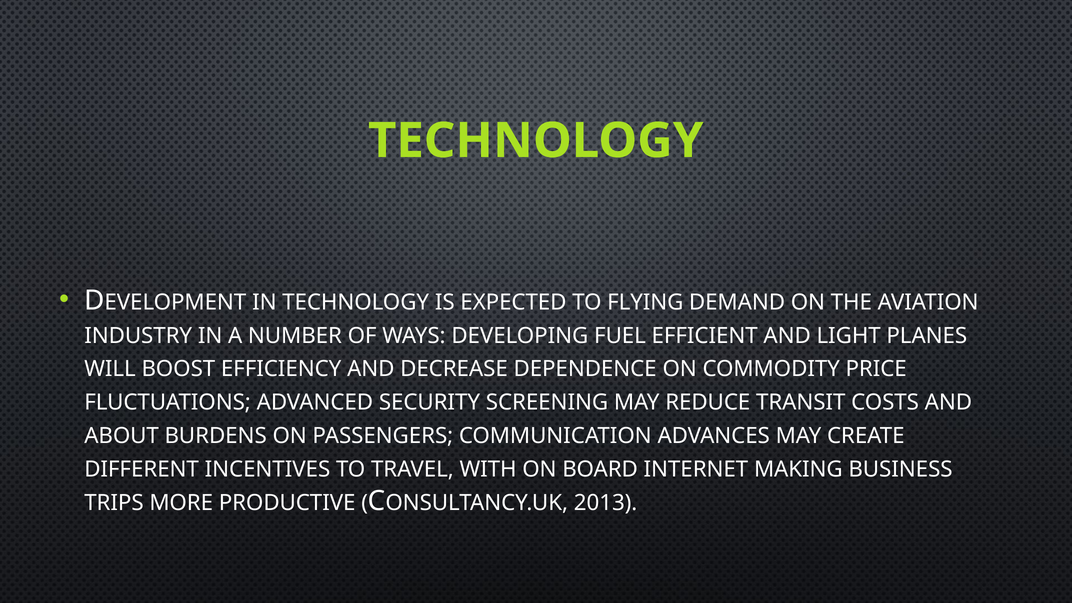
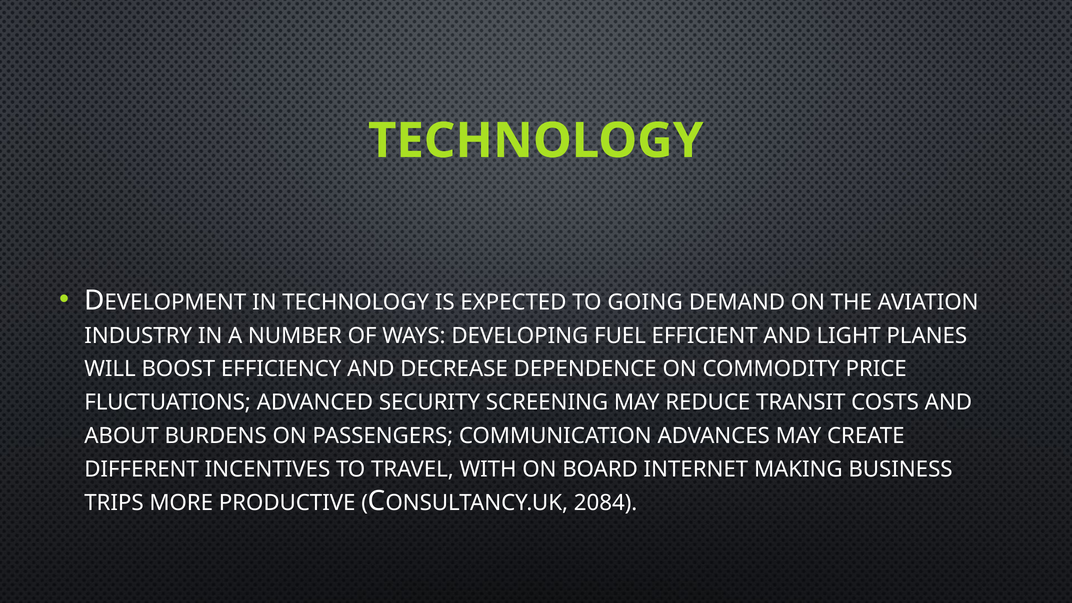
FLYING: FLYING -> GOING
2013: 2013 -> 2084
